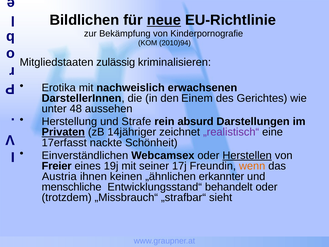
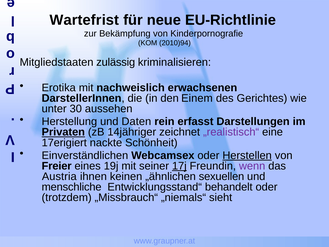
Bildlichen: Bildlichen -> Wartefrist
neue underline: present -> none
48: 48 -> 30
Strafe: Strafe -> Daten
absurd: absurd -> erfasst
17erfasst: 17erfasst -> 17erigiert
17j underline: none -> present
wenn colour: orange -> purple
erkannter: erkannter -> sexuellen
„strafbar“: „strafbar“ -> „niemals“
